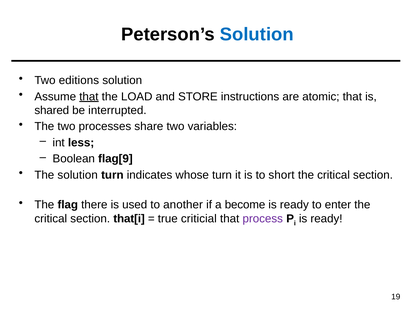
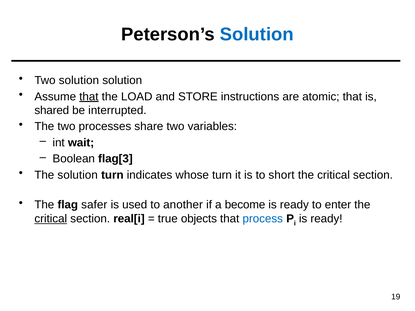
Two editions: editions -> solution
less: less -> wait
flag[9: flag[9 -> flag[3
there: there -> safer
critical at (51, 219) underline: none -> present
that[i: that[i -> real[i
criticial: criticial -> objects
process colour: purple -> blue
